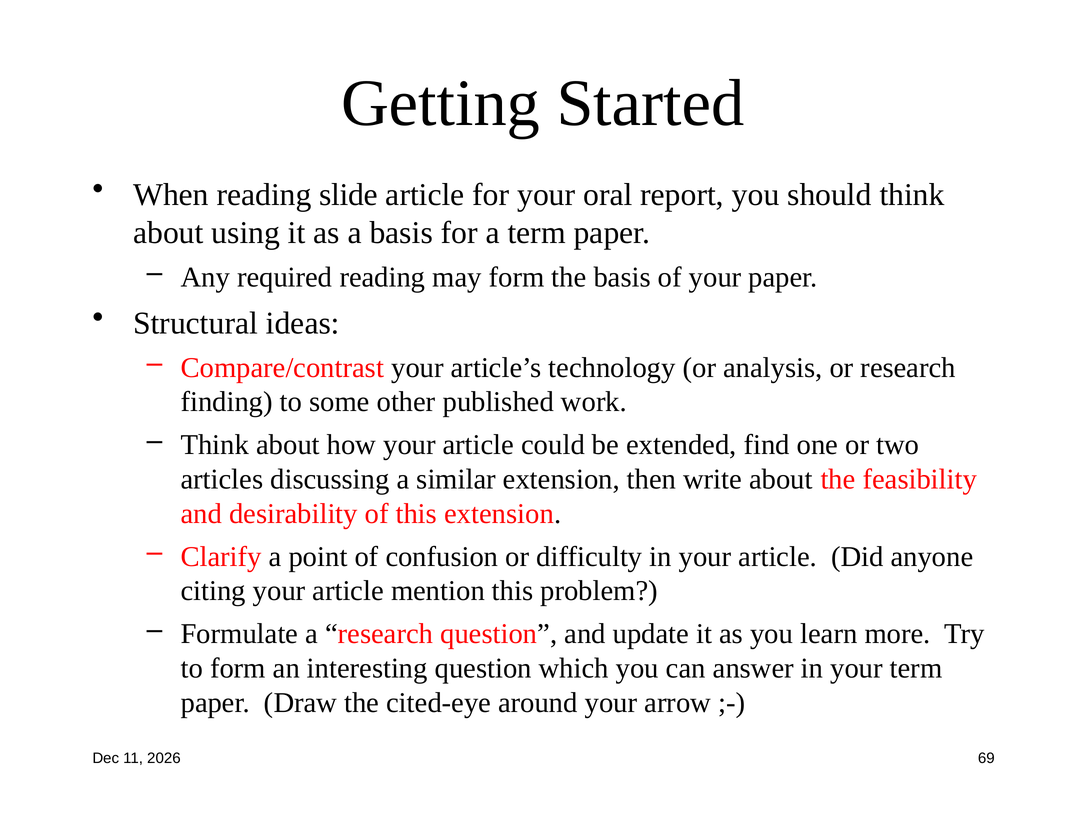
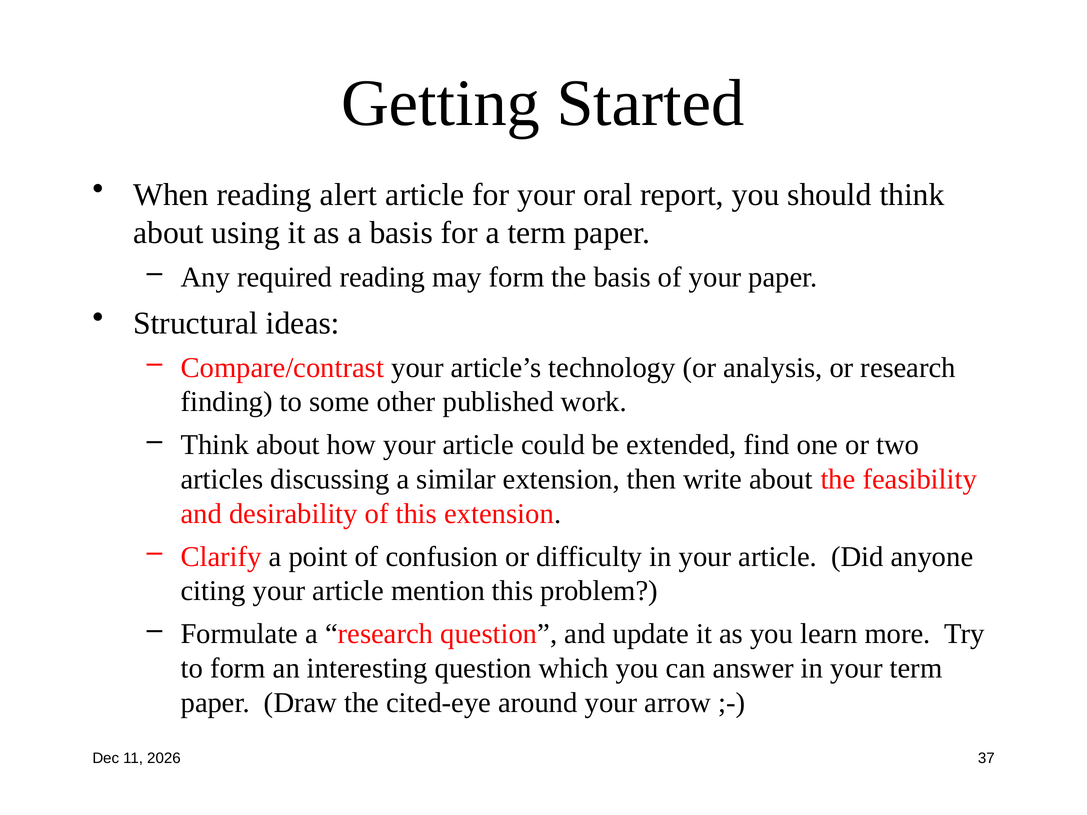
slide: slide -> alert
69: 69 -> 37
